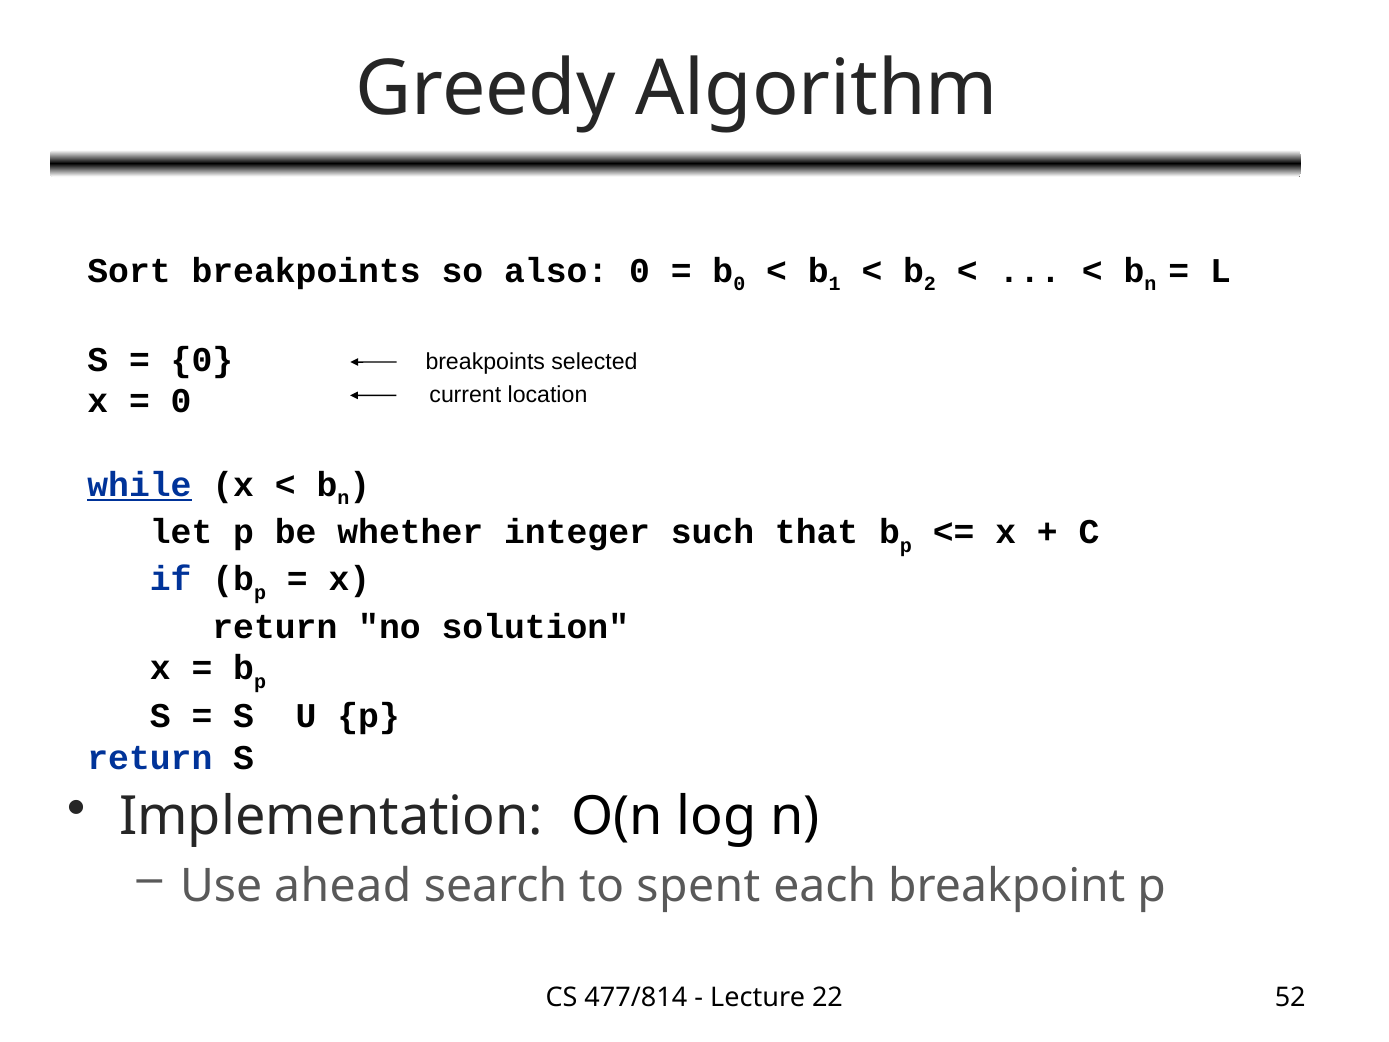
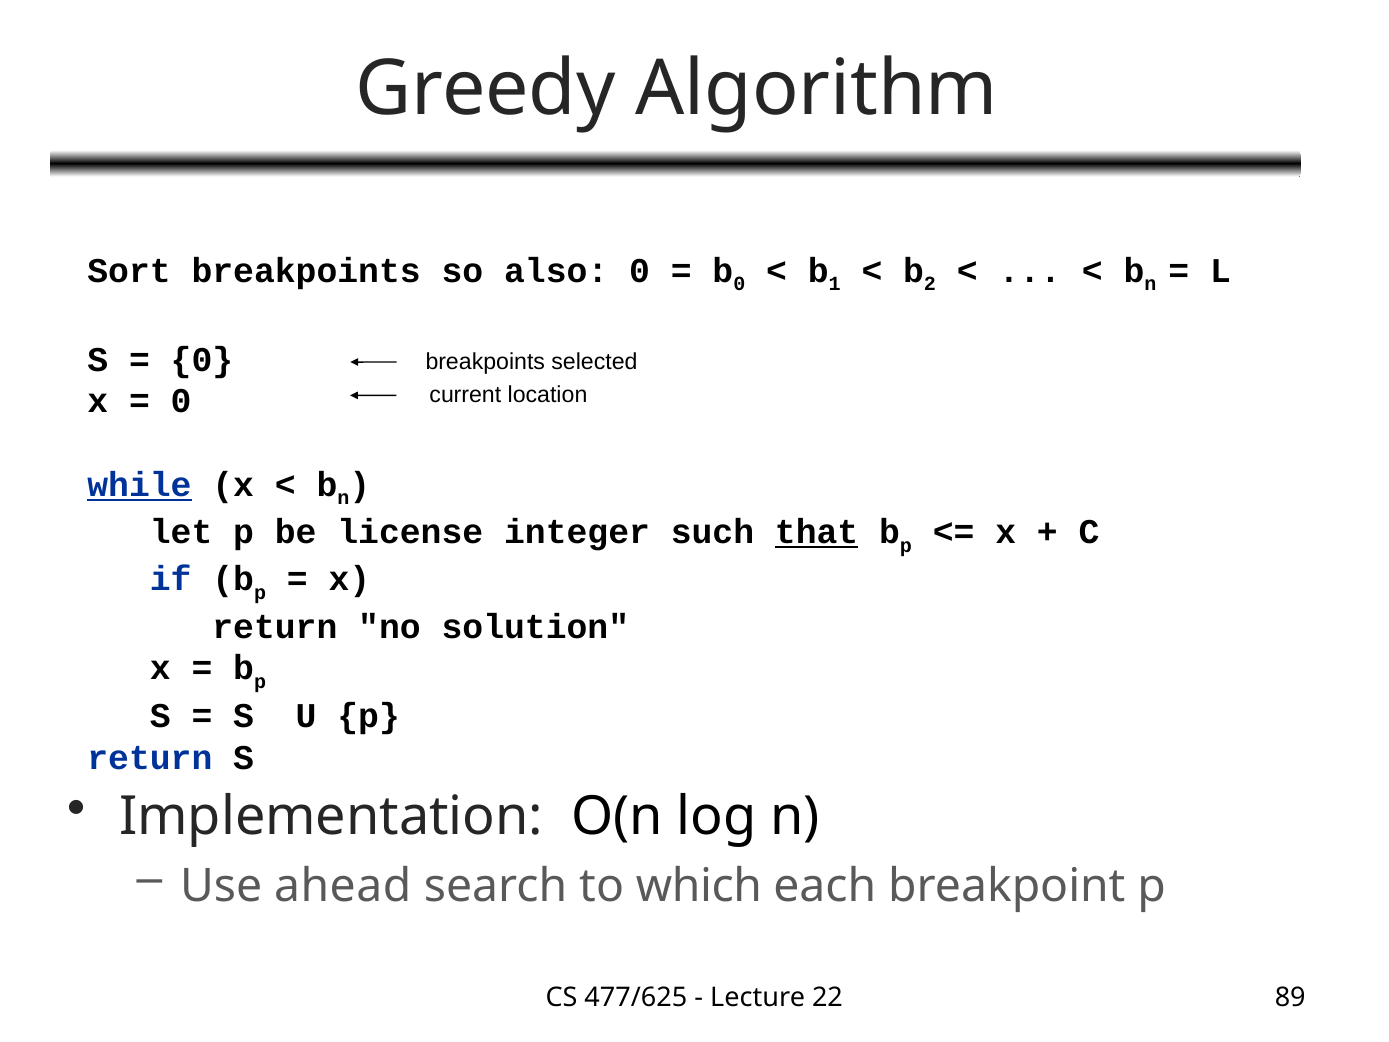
whether: whether -> license
that underline: none -> present
spent: spent -> which
477/814: 477/814 -> 477/625
52: 52 -> 89
